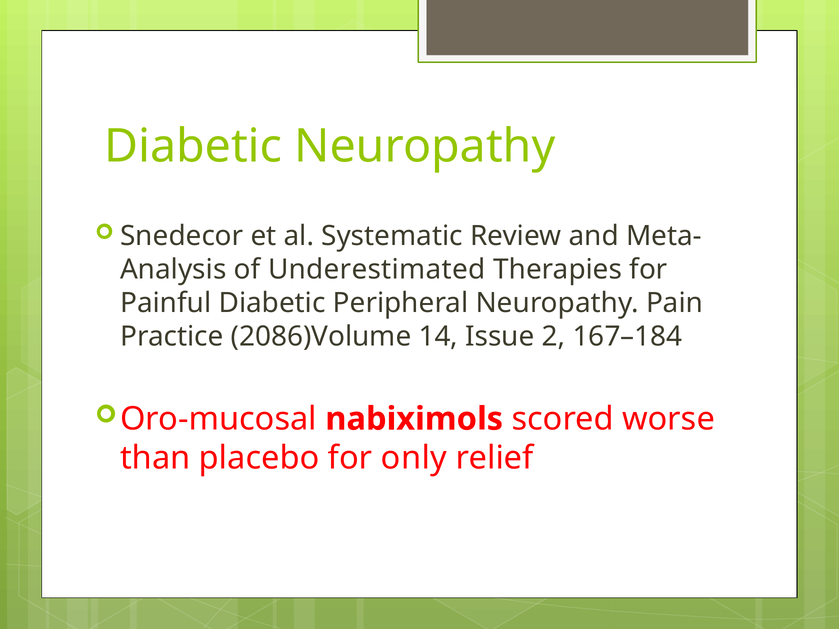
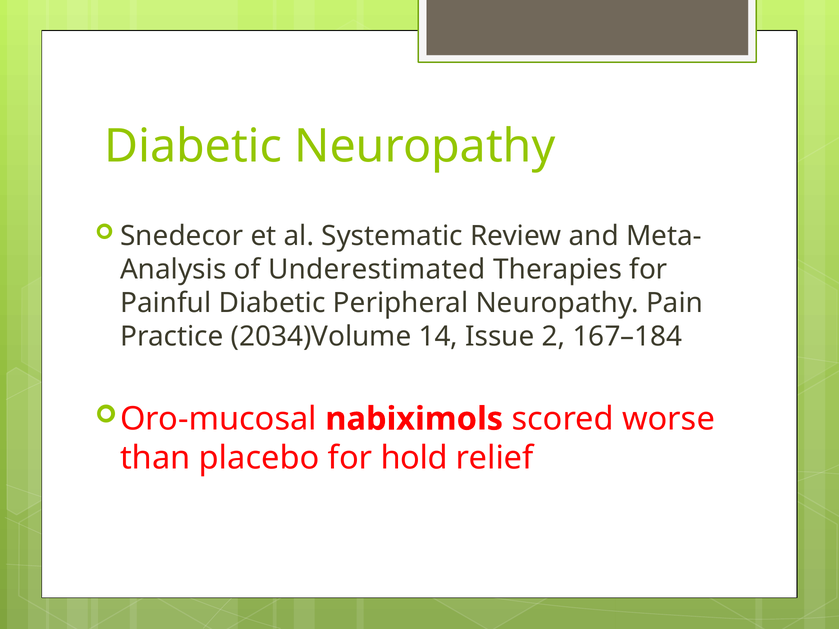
2086)Volume: 2086)Volume -> 2034)Volume
only: only -> hold
